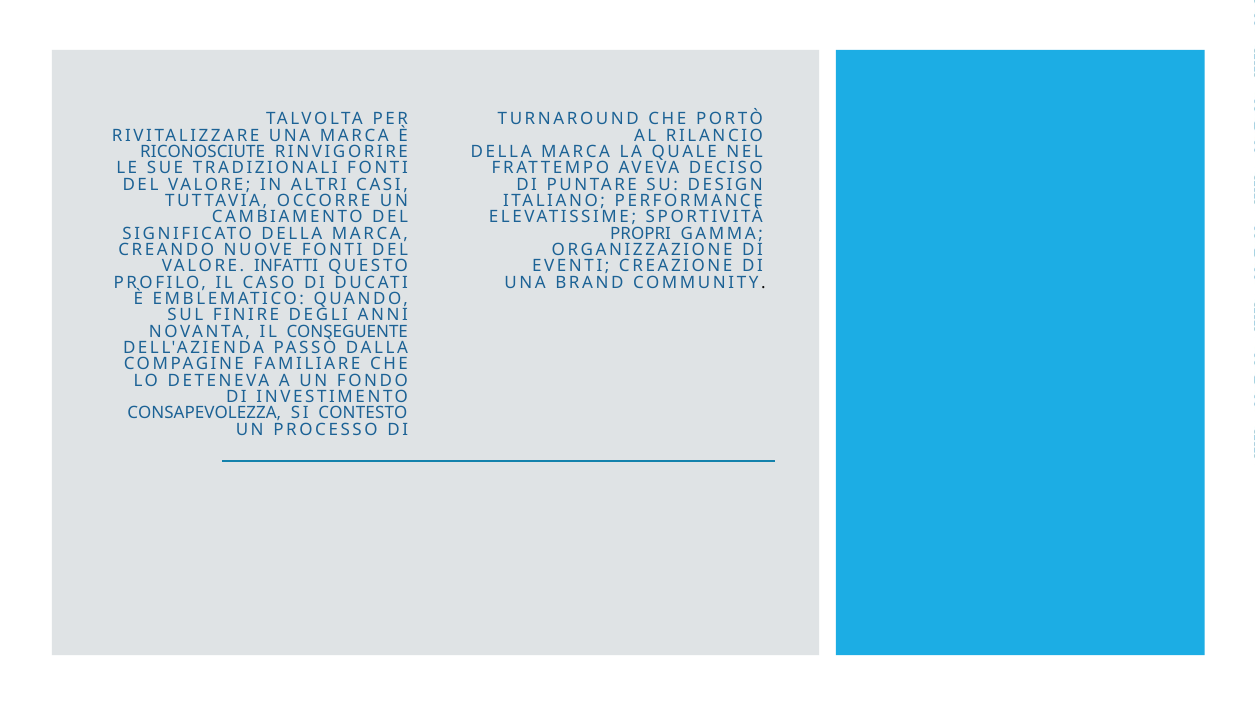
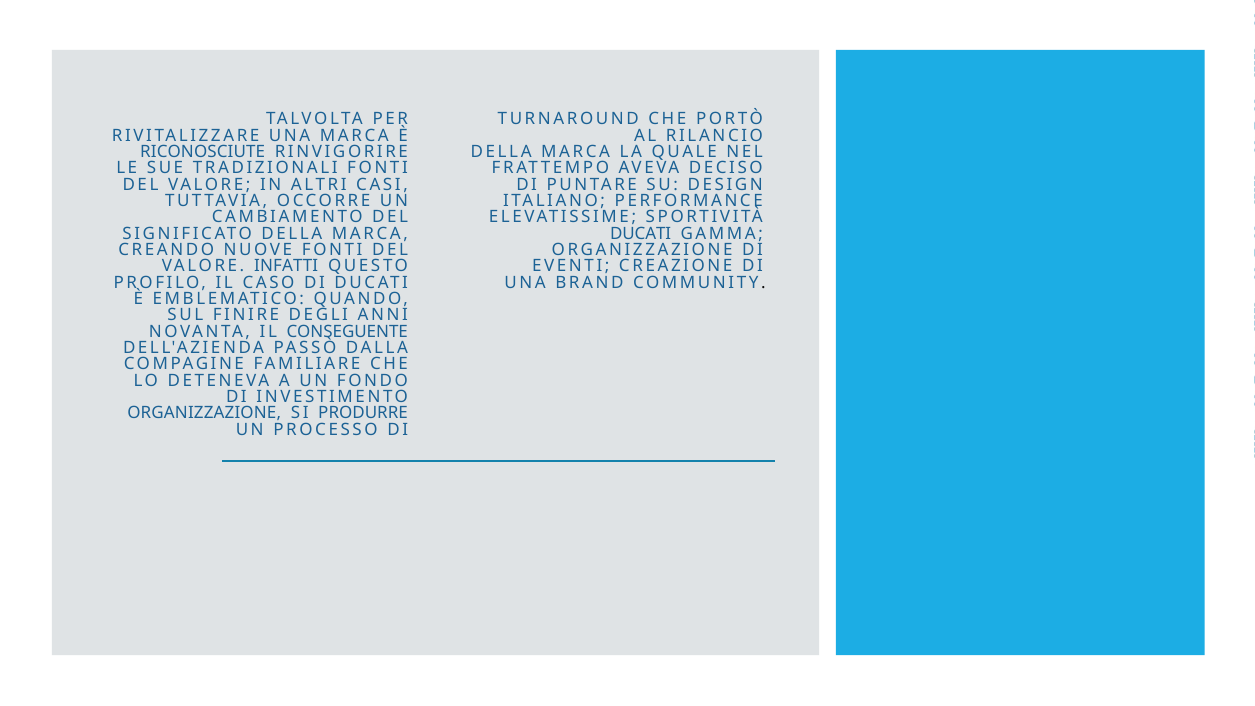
PROPRI at (641, 233): PROPRI -> DUCATI
CONSAPEVOLEZZA at (204, 413): CONSAPEVOLEZZA -> ORGANIZZAZIONE
CONTESTO: CONTESTO -> PRODURRE
